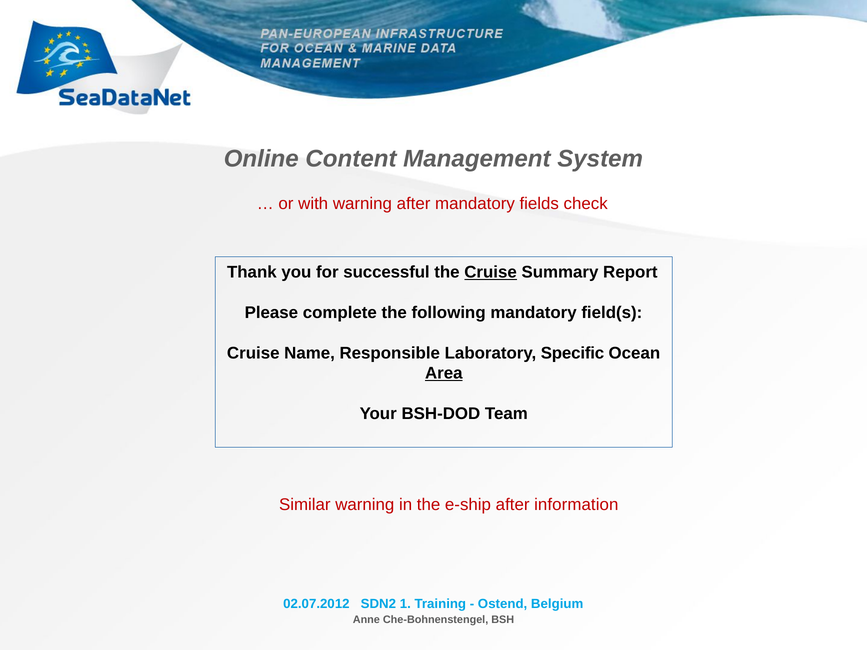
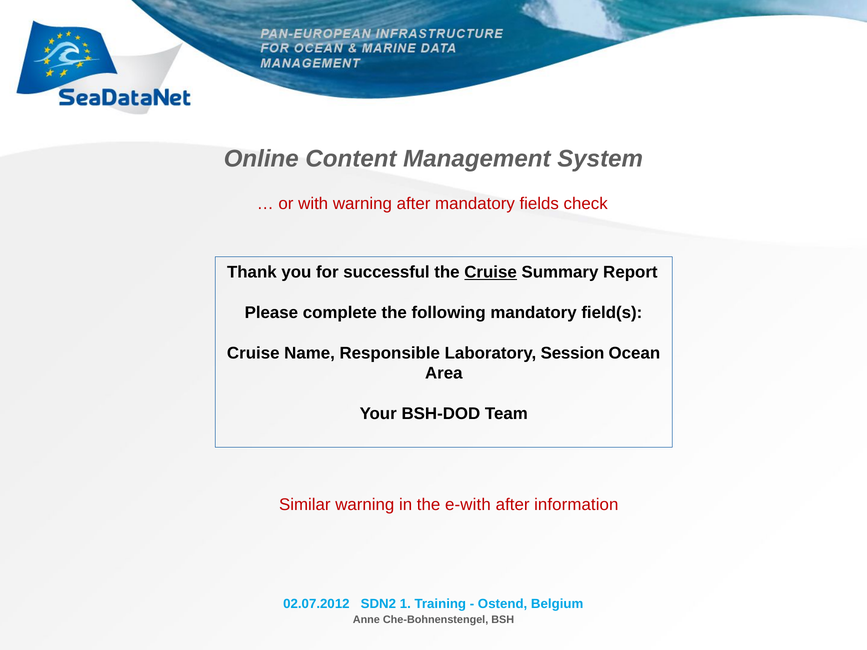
Specific: Specific -> Session
Area underline: present -> none
e-ship: e-ship -> e-with
